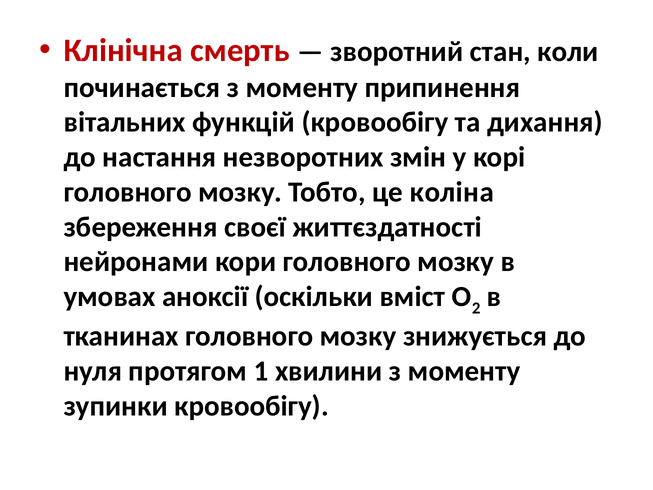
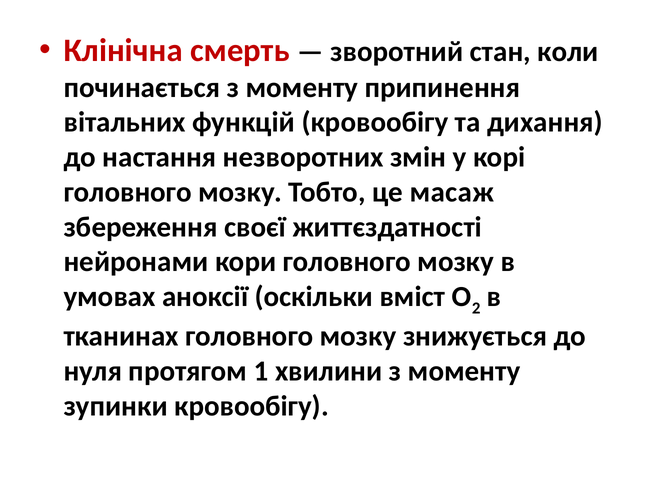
коліна: коліна -> масаж
